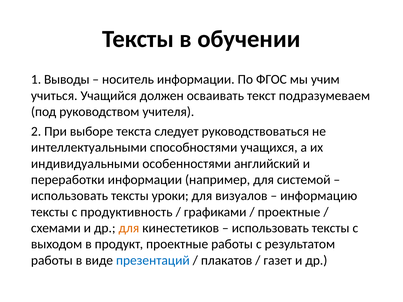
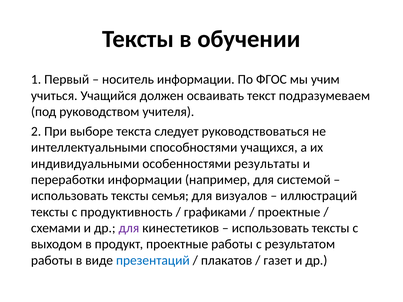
Выводы: Выводы -> Первый
английский: английский -> результаты
уроки: уроки -> семья
информацию: информацию -> иллюстраций
для at (129, 228) colour: orange -> purple
